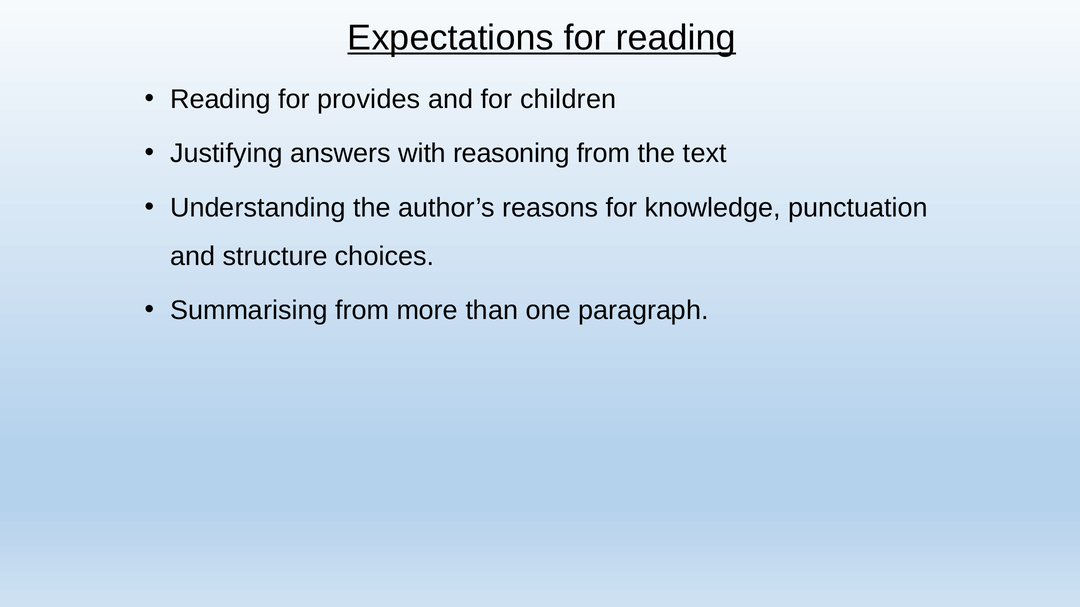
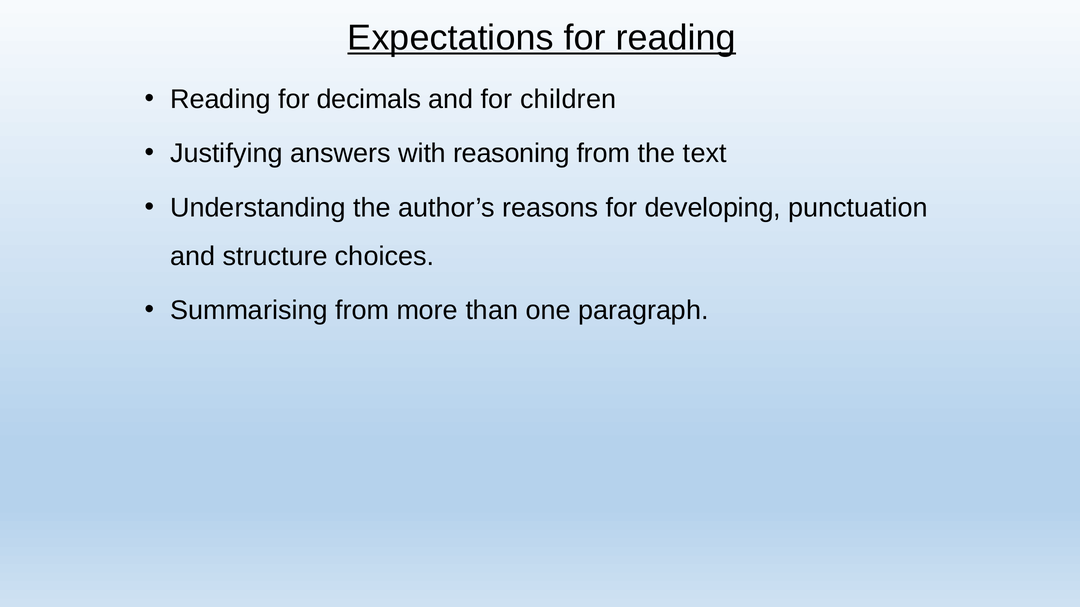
provides: provides -> decimals
knowledge: knowledge -> developing
